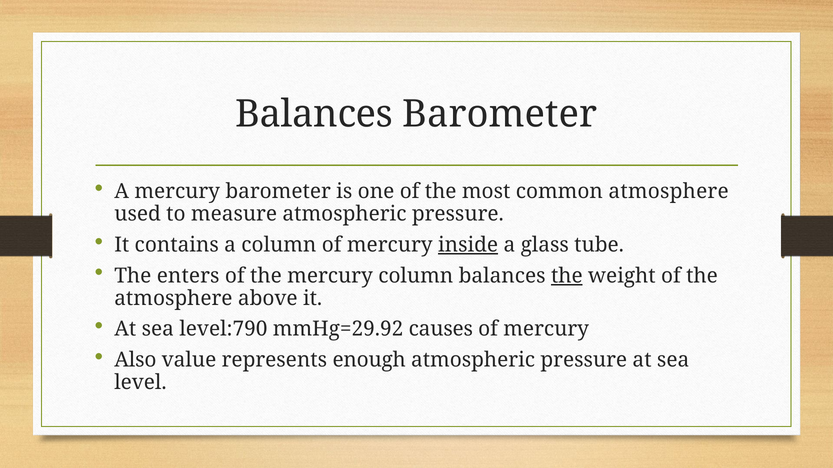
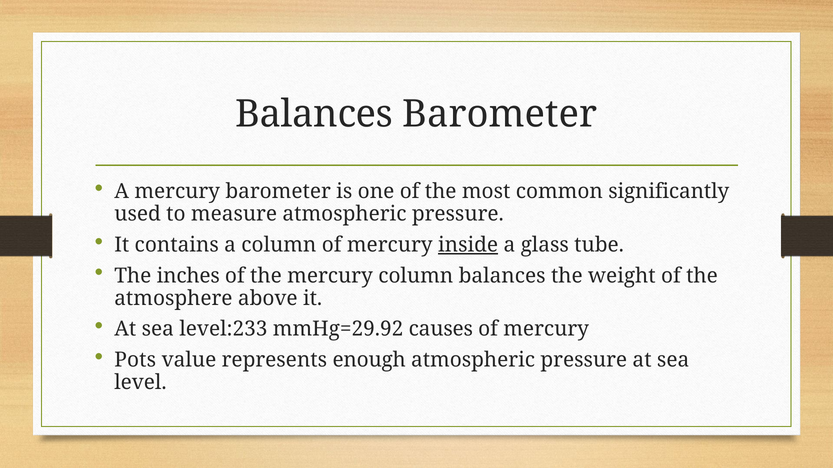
common atmosphere: atmosphere -> significantly
enters: enters -> inches
the at (567, 276) underline: present -> none
level:790: level:790 -> level:233
Also: Also -> Pots
